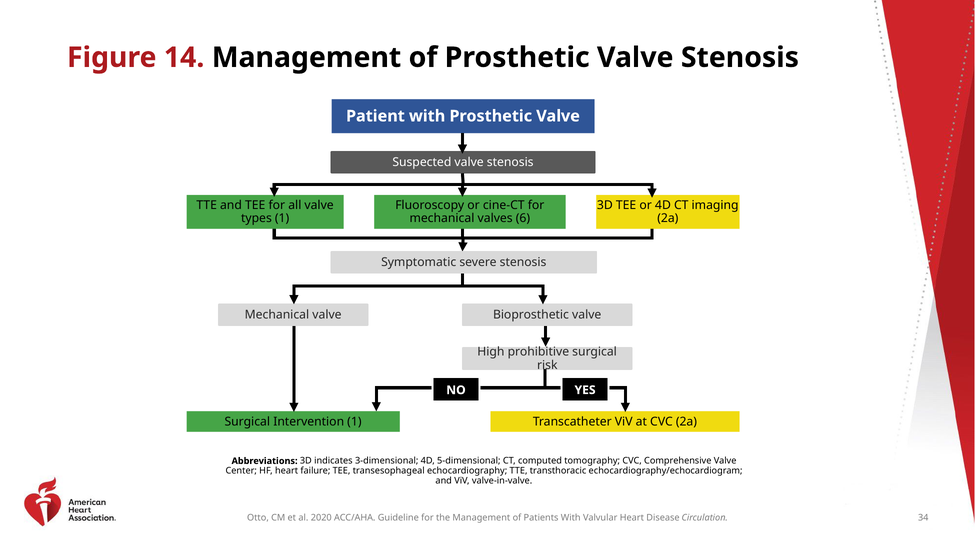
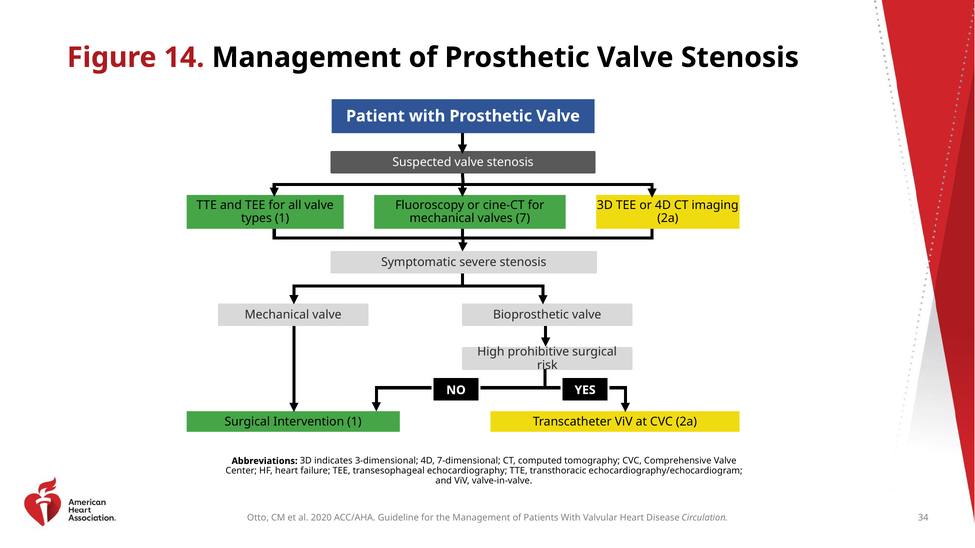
6: 6 -> 7
5-dimensional: 5-dimensional -> 7-dimensional
